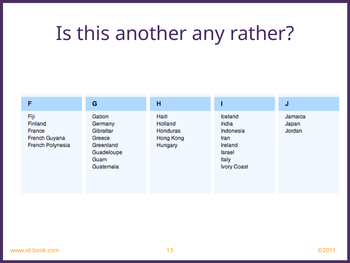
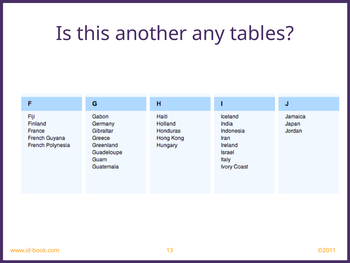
rather: rather -> tables
